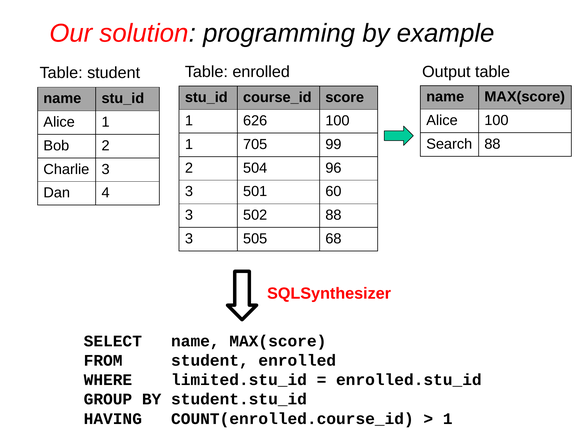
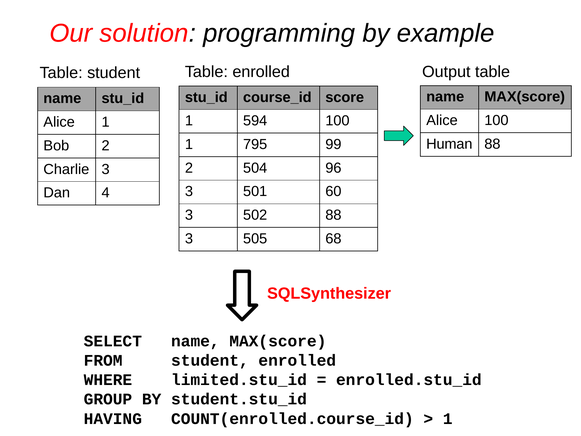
626: 626 -> 594
Search: Search -> Human
705: 705 -> 795
